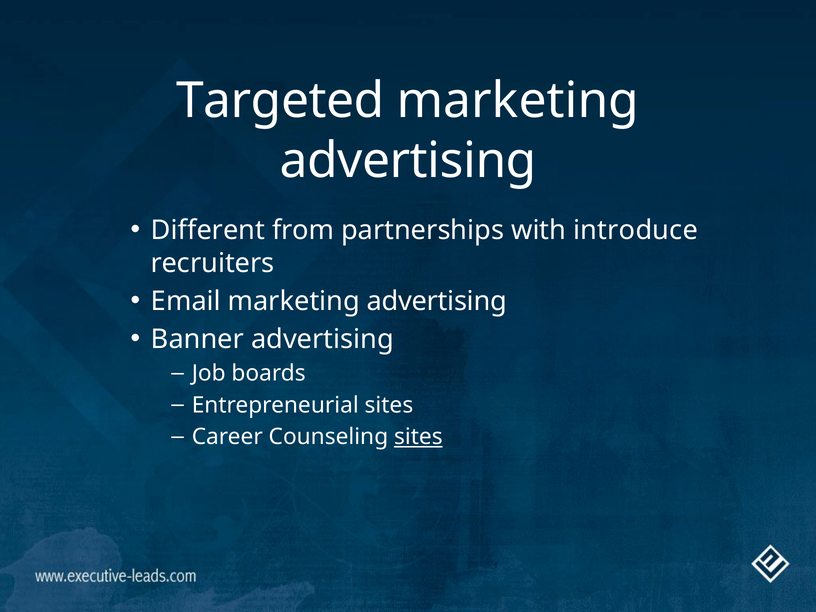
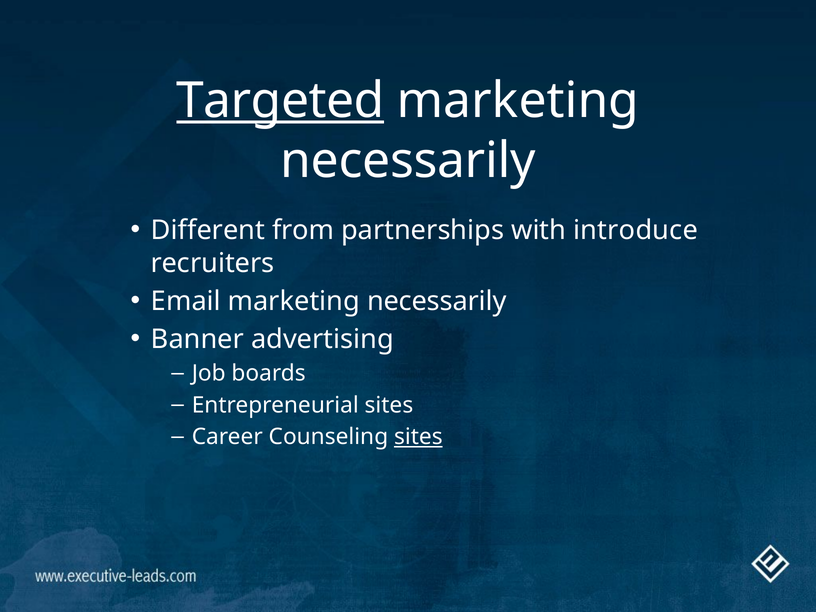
Targeted underline: none -> present
advertising at (408, 161): advertising -> necessarily
Email marketing advertising: advertising -> necessarily
